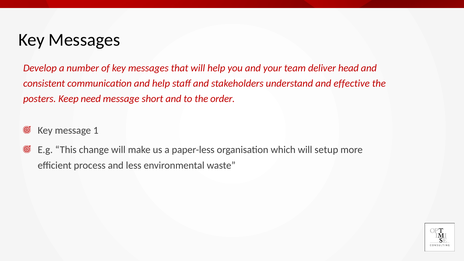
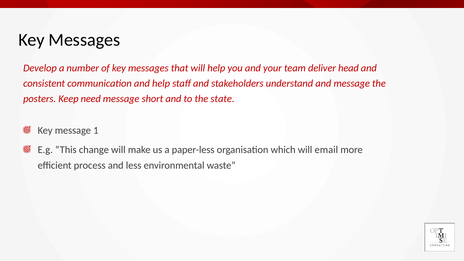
and effective: effective -> message
order: order -> state
setup: setup -> email
